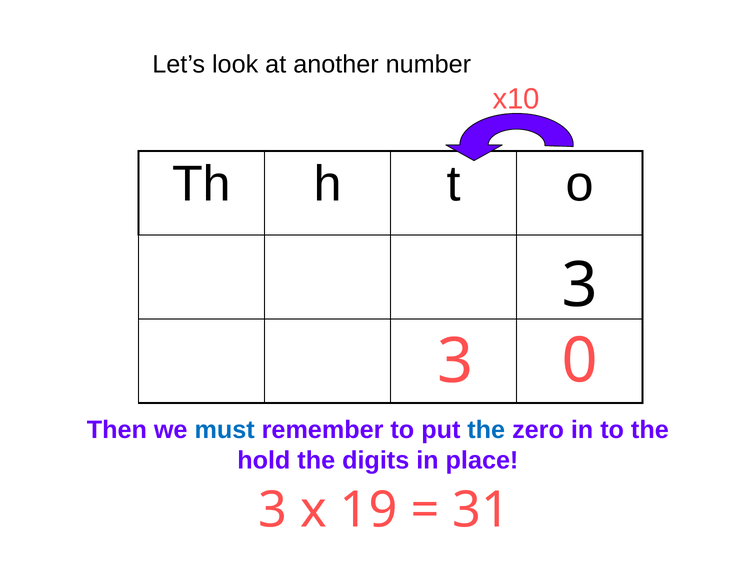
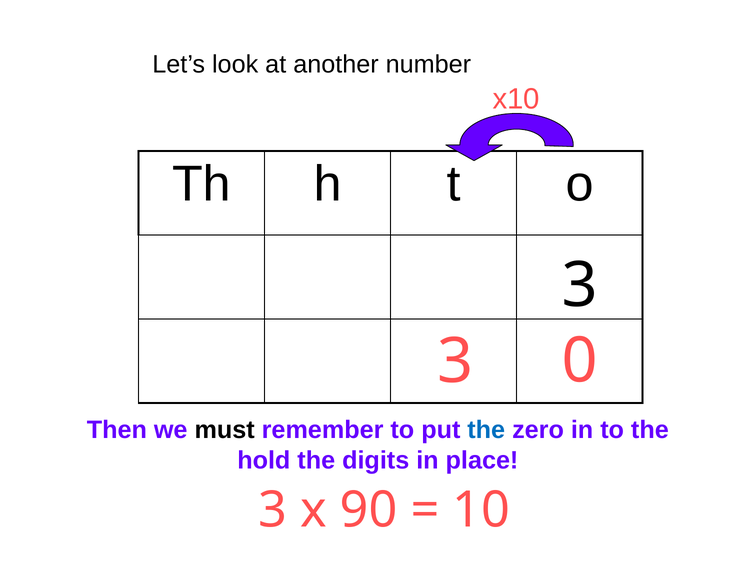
must colour: blue -> black
19: 19 -> 90
31: 31 -> 10
